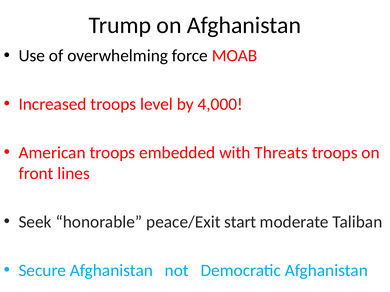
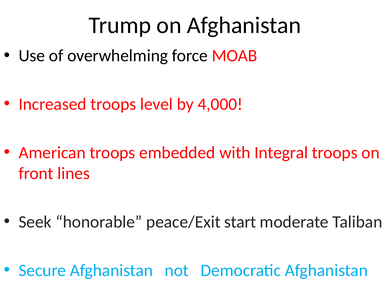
Threats: Threats -> Integral
